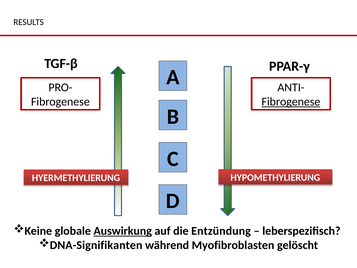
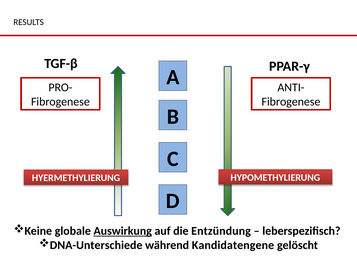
Fibrogenese at (291, 102) underline: present -> none
DNA-Signifikanten: DNA-Signifikanten -> DNA-Unterschiede
Myofibroblasten: Myofibroblasten -> Kandidatengene
